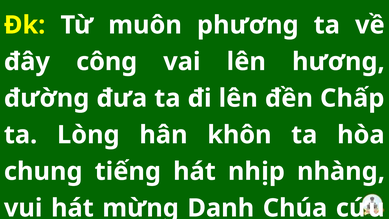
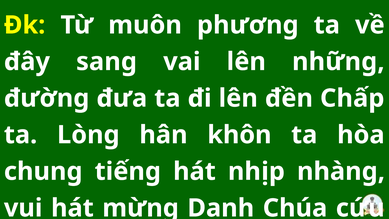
công: công -> sang
hương: hương -> những
